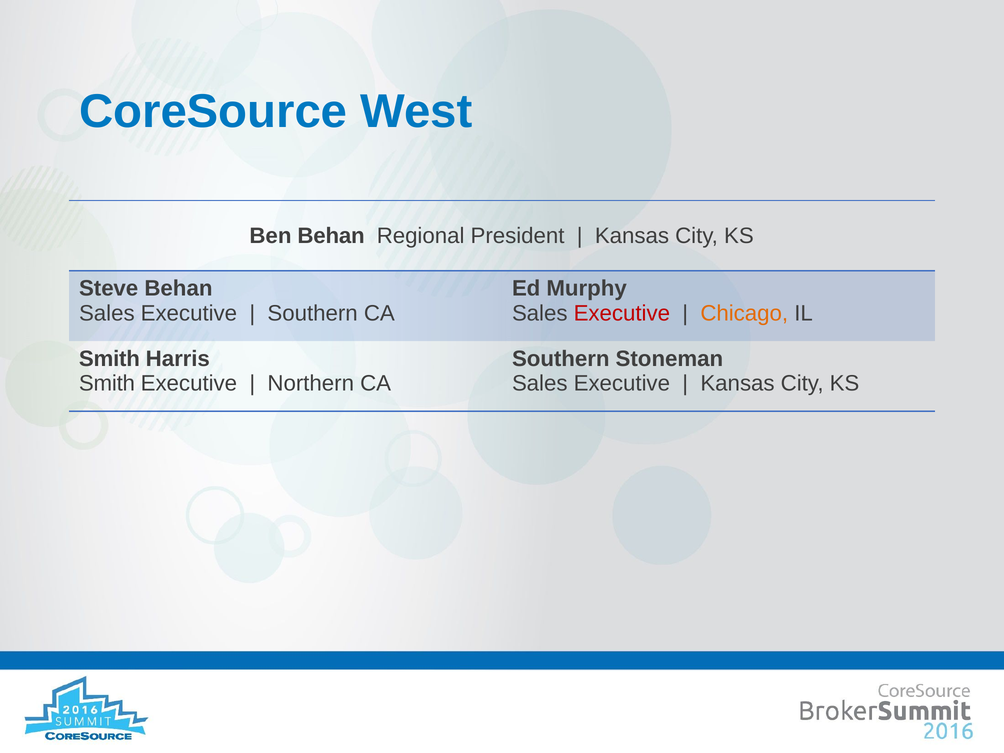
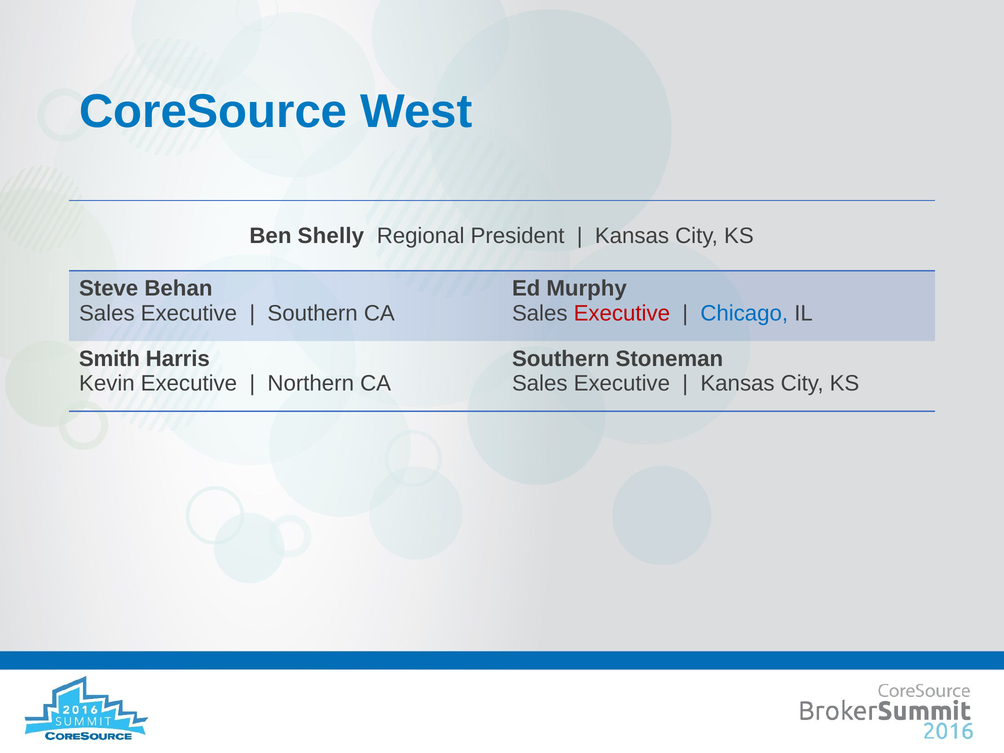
Ben Behan: Behan -> Shelly
Chicago colour: orange -> blue
Smith at (107, 384): Smith -> Kevin
